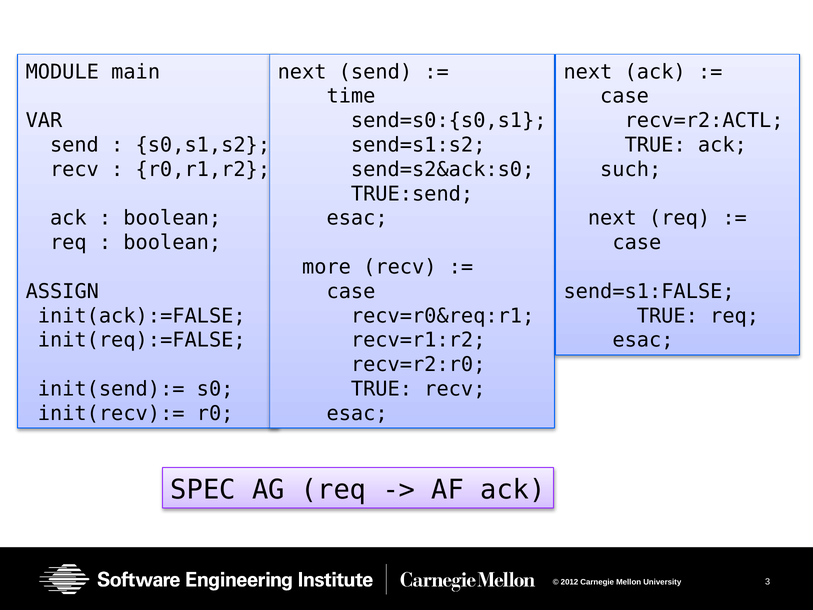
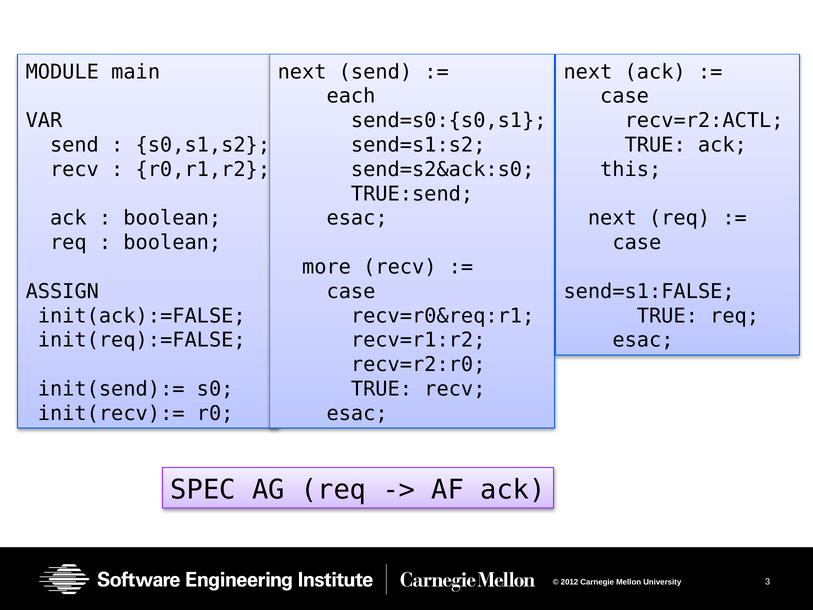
time: time -> each
such: such -> this
